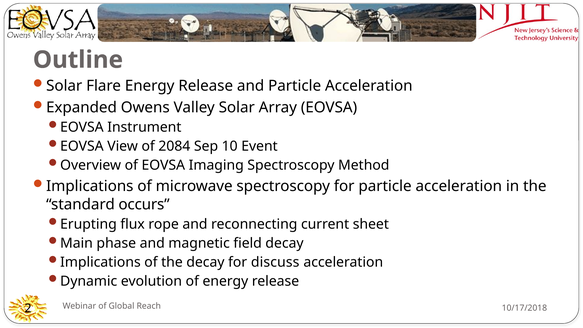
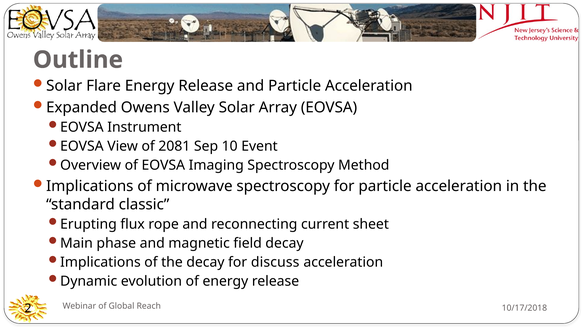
2084: 2084 -> 2081
occurs: occurs -> classic
